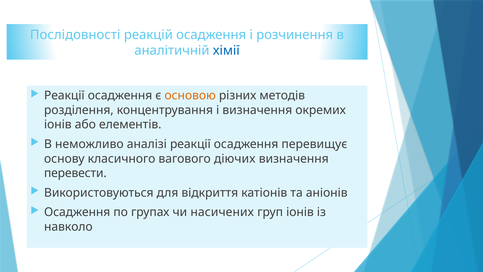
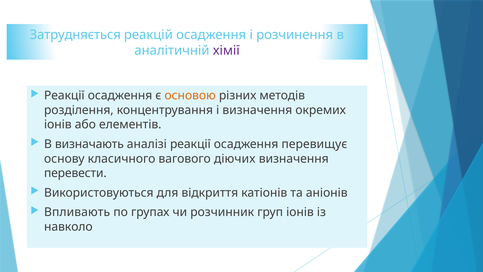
Послідовності: Послідовності -> Затрудняється
хімії colour: blue -> purple
неможливо: неможливо -> визначають
Осадження at (77, 212): Осадження -> Впливають
насичених: насичених -> розчинник
